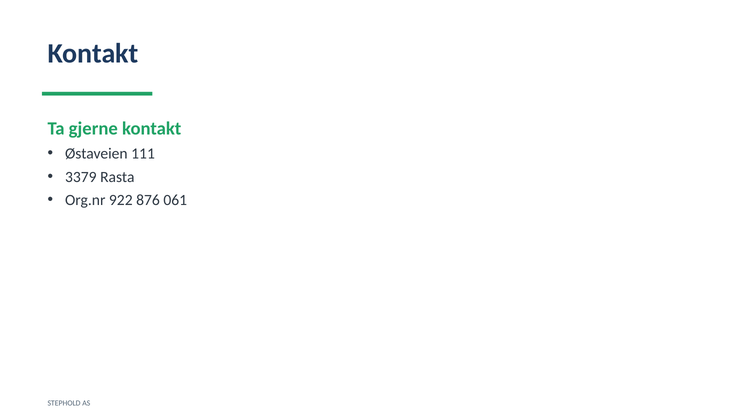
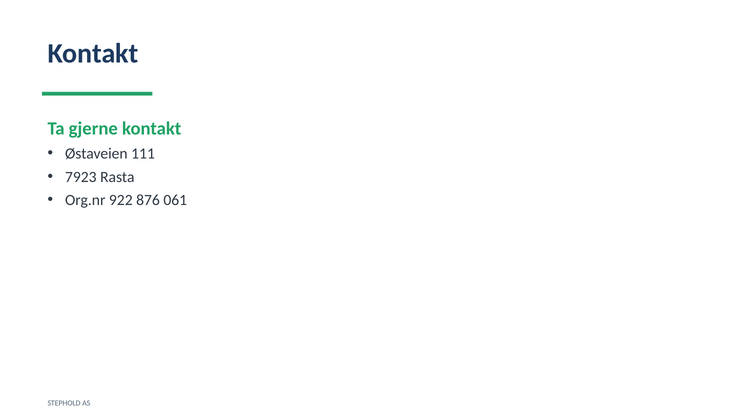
3379: 3379 -> 7923
